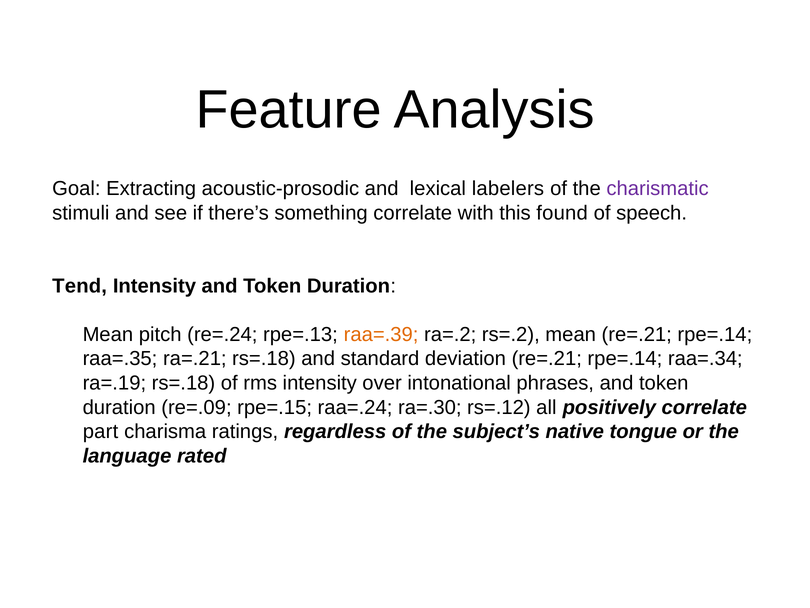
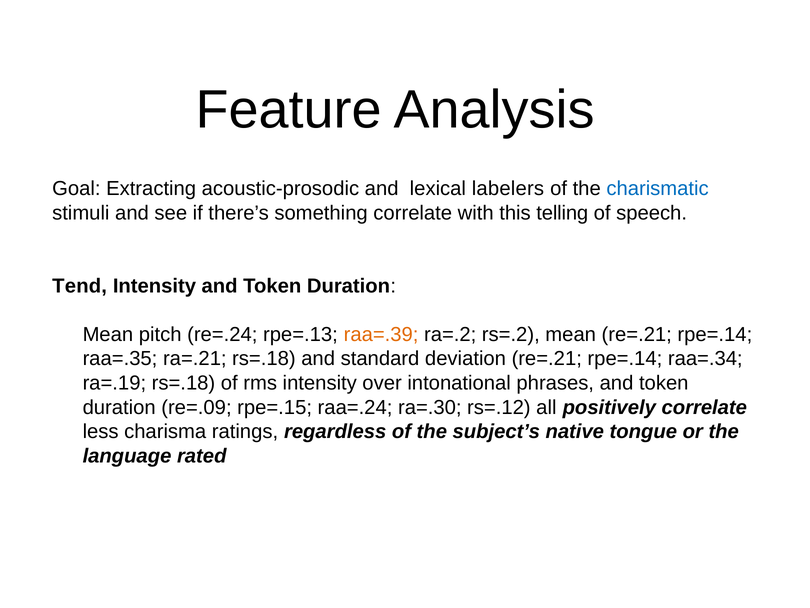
charismatic colour: purple -> blue
found: found -> telling
part: part -> less
